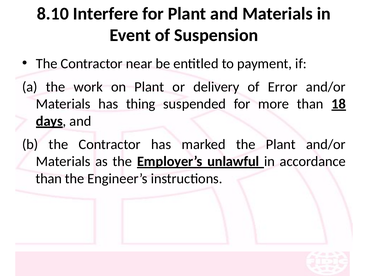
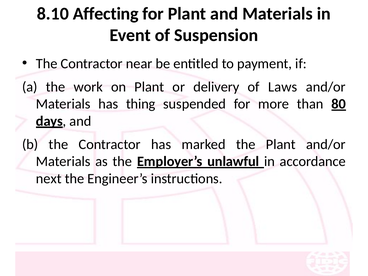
Interfere: Interfere -> Affecting
Error: Error -> Laws
18: 18 -> 80
than at (49, 179): than -> next
